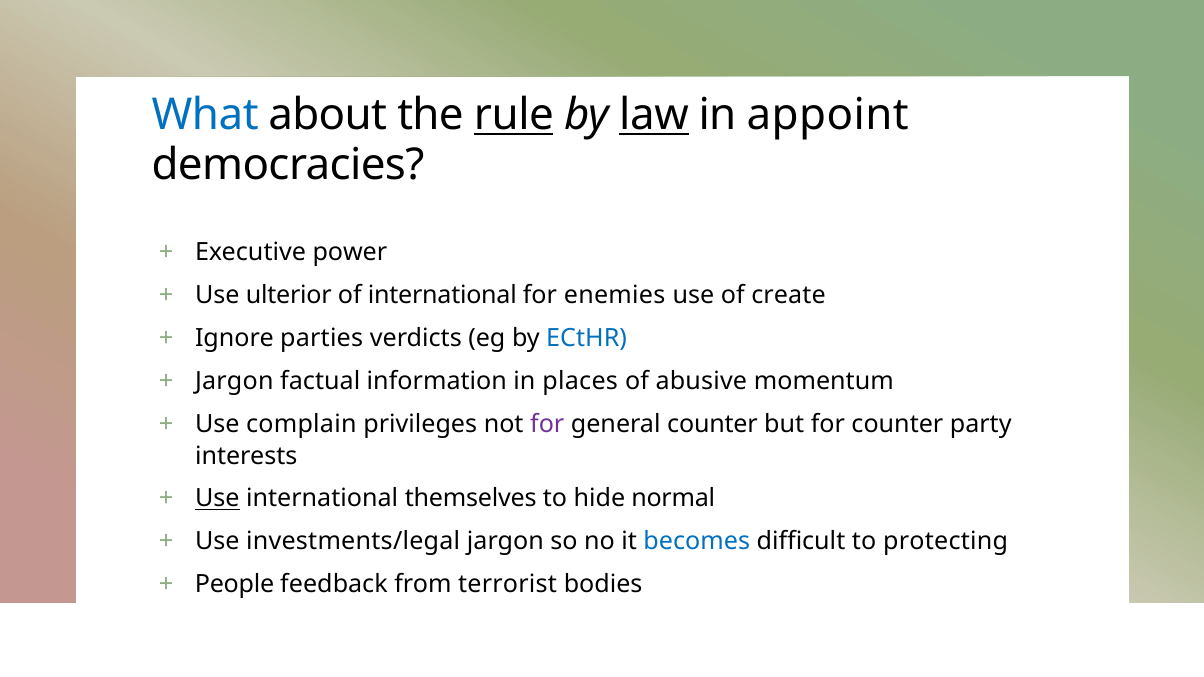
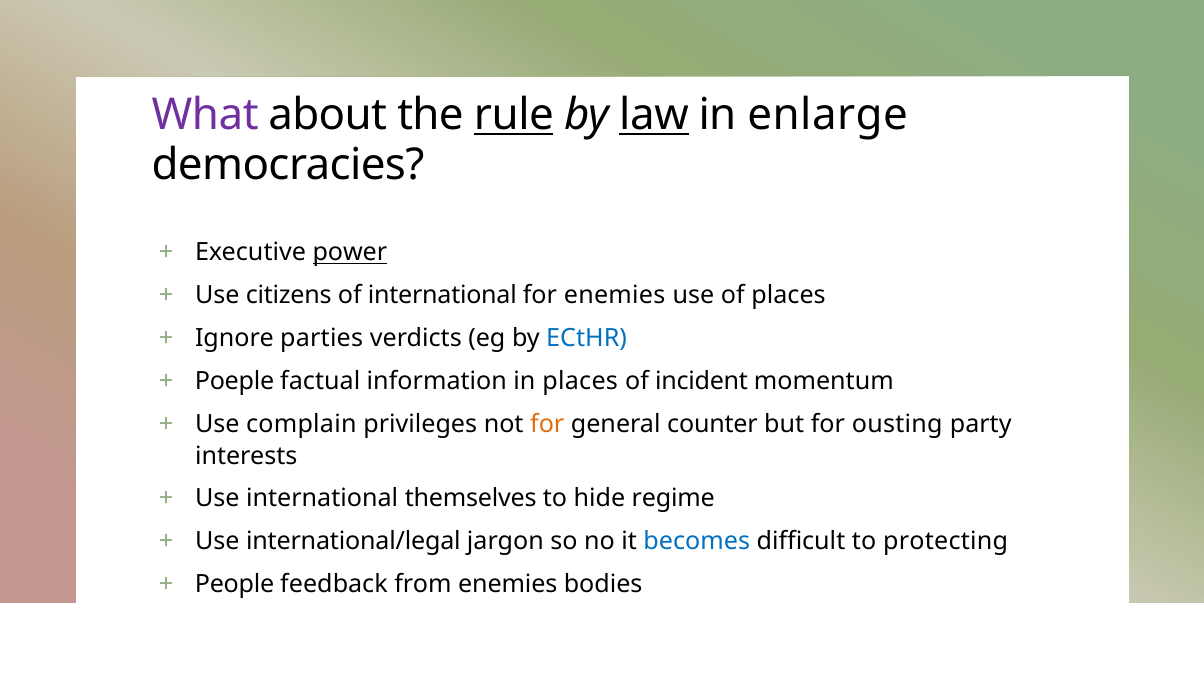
What colour: blue -> purple
appoint: appoint -> enlarge
power underline: none -> present
ulterior: ulterior -> citizens
of create: create -> places
Jargon at (234, 381): Jargon -> Poeple
abusive: abusive -> incident
for at (547, 424) colour: purple -> orange
for counter: counter -> ousting
Use at (217, 499) underline: present -> none
normal: normal -> regime
investments/legal: investments/legal -> international/legal
from terrorist: terrorist -> enemies
